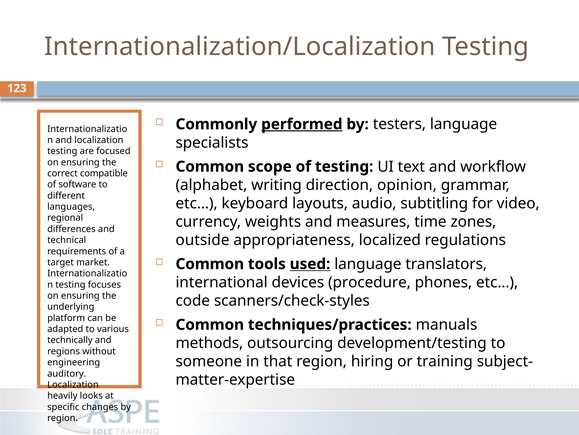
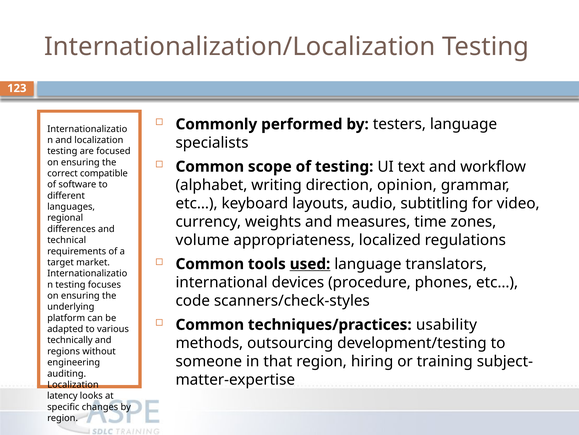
performed underline: present -> none
outside: outside -> volume
manuals: manuals -> usability
auditory: auditory -> auditing
heavily: heavily -> latency
